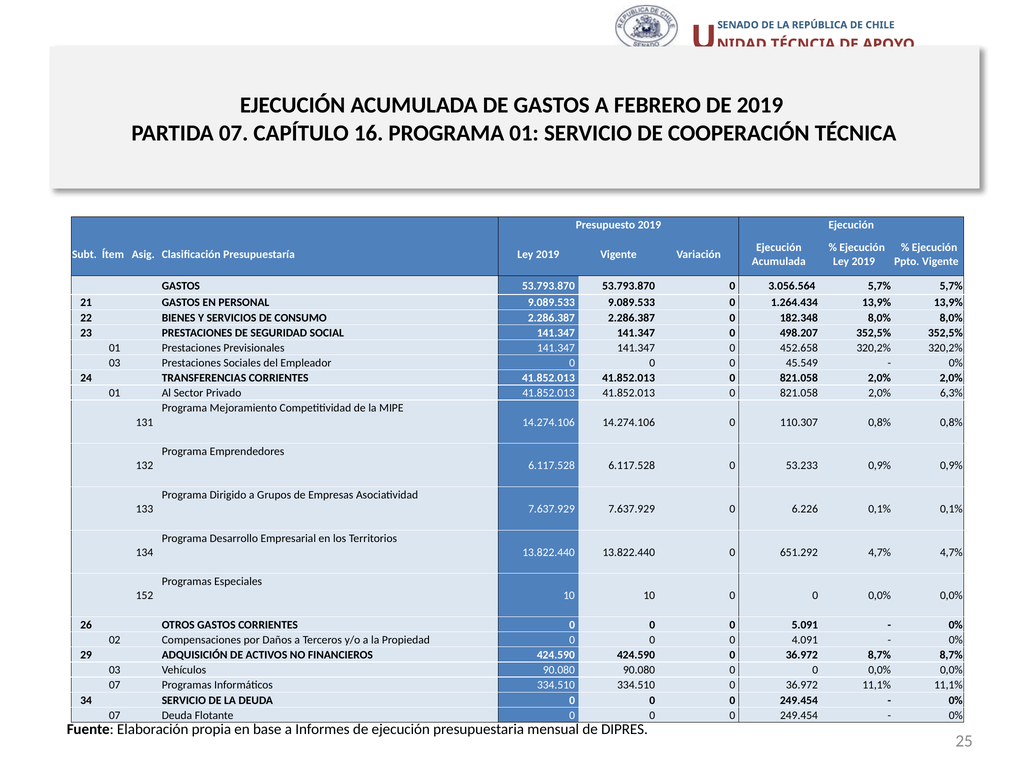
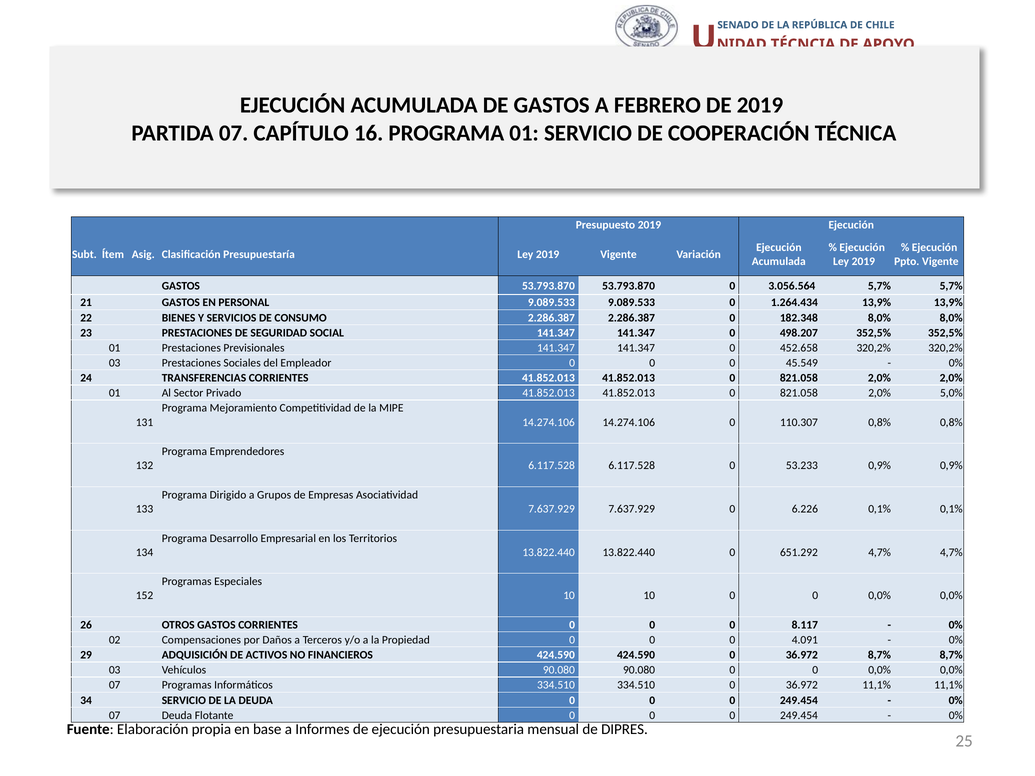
6,3%: 6,3% -> 5,0%
5.091: 5.091 -> 8.117
